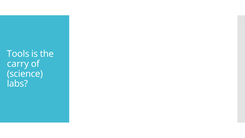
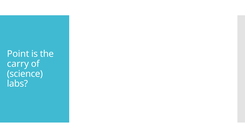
Tools: Tools -> Point
